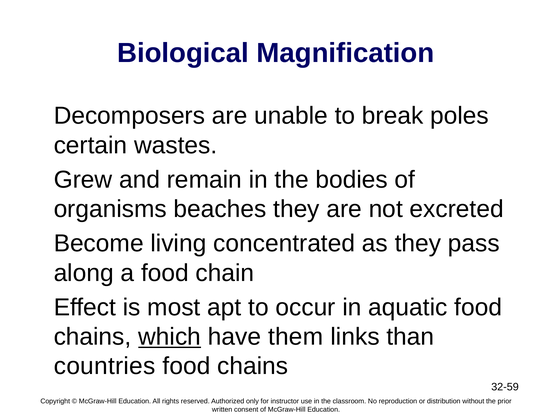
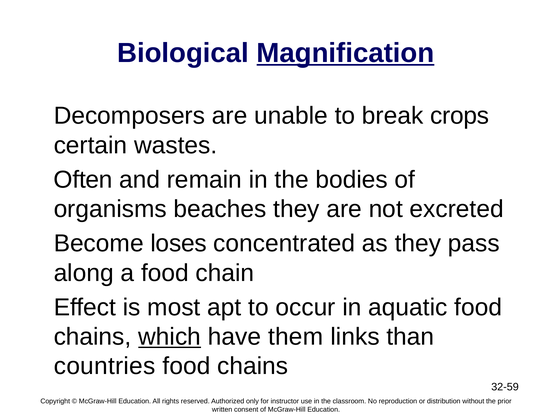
Magnification underline: none -> present
poles: poles -> crops
Grew: Grew -> Often
living: living -> loses
